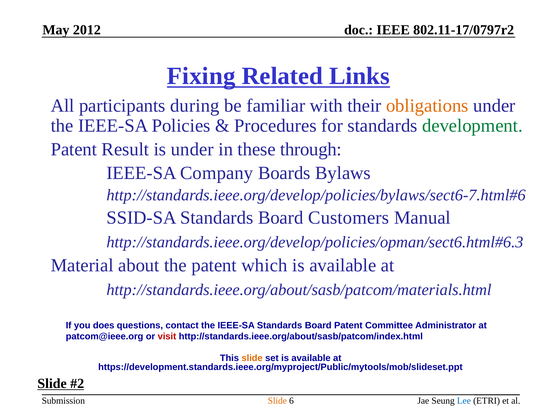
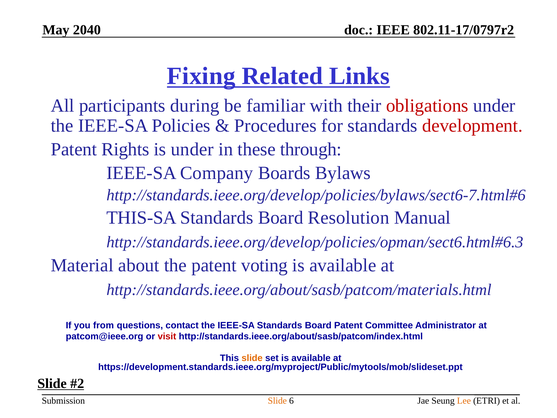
2012: 2012 -> 2040
obligations colour: orange -> red
development colour: green -> red
Result: Result -> Rights
SSID-SA: SSID-SA -> THIS-SA
Customers: Customers -> Resolution
which: which -> voting
does: does -> from
Lee colour: blue -> orange
